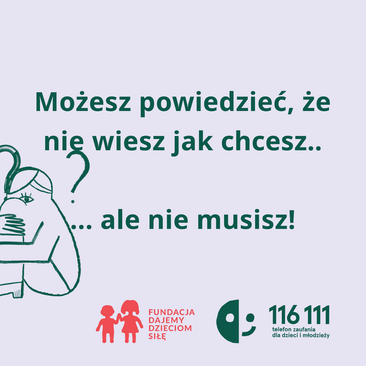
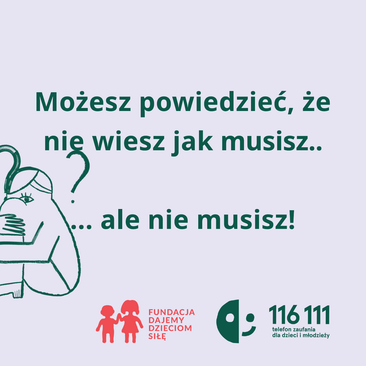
jak chcesz: chcesz -> musisz
